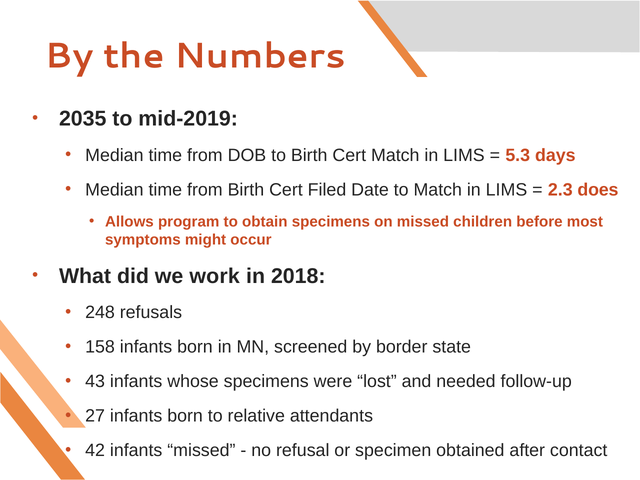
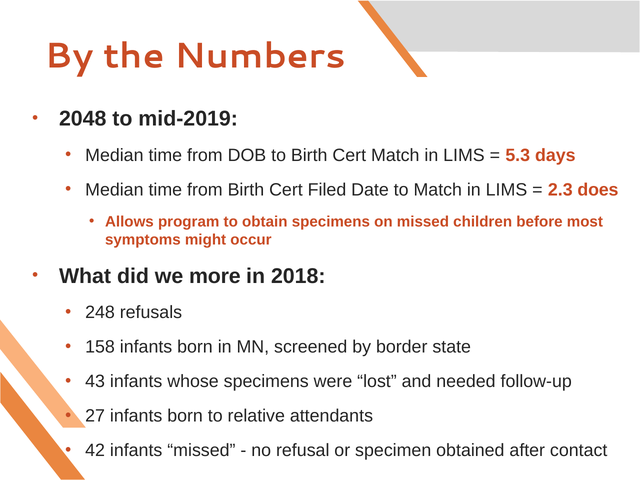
2035: 2035 -> 2048
work: work -> more
